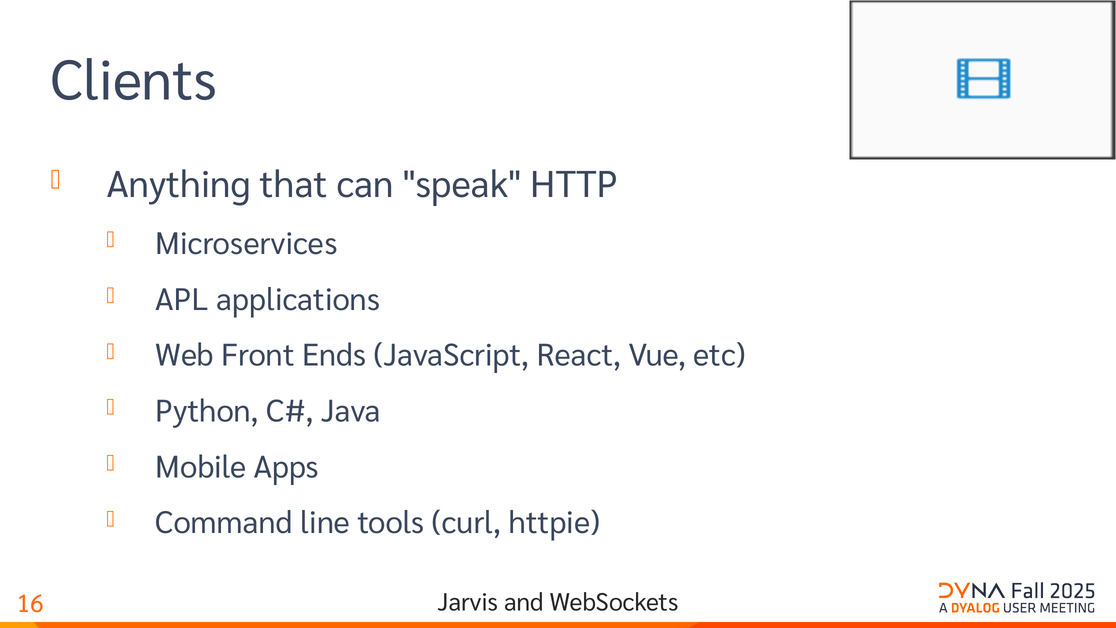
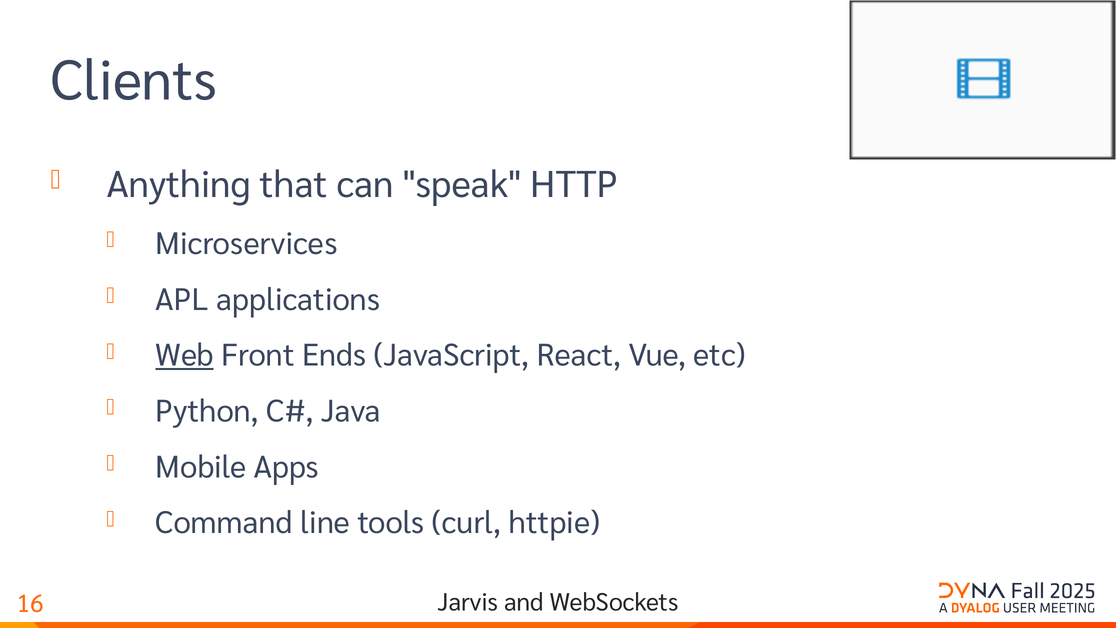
Web underline: none -> present
